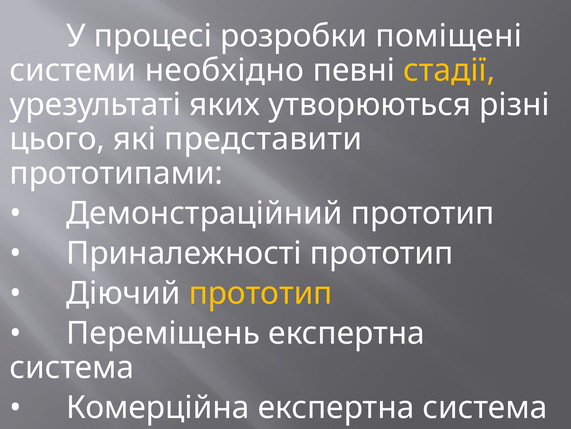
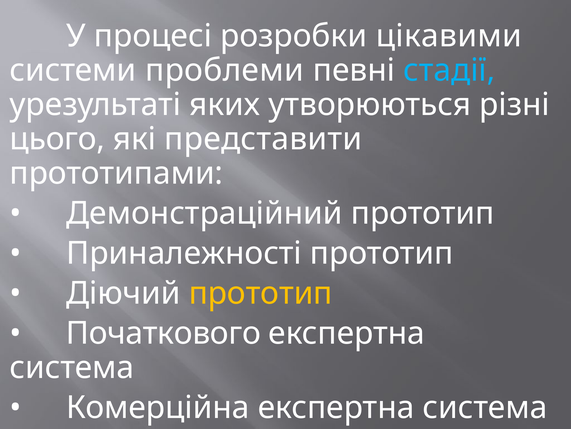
поміщені: поміщені -> цікавими
необхідно: необхідно -> проблеми
стадії colour: yellow -> light blue
Переміщень: Переміщень -> Початкового
